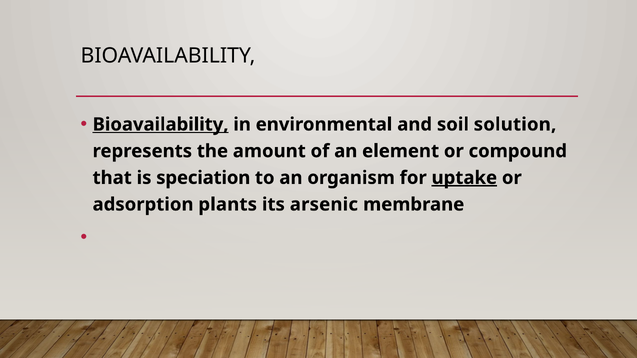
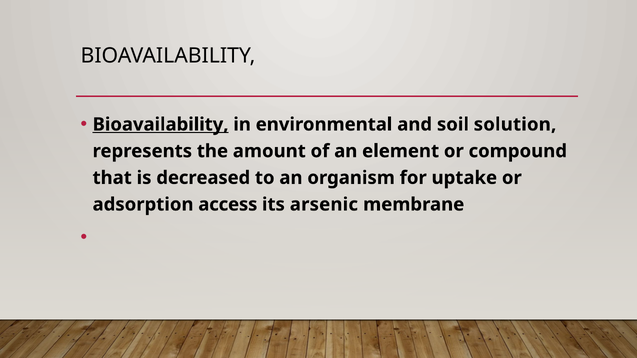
speciation: speciation -> decreased
uptake underline: present -> none
plants: plants -> access
